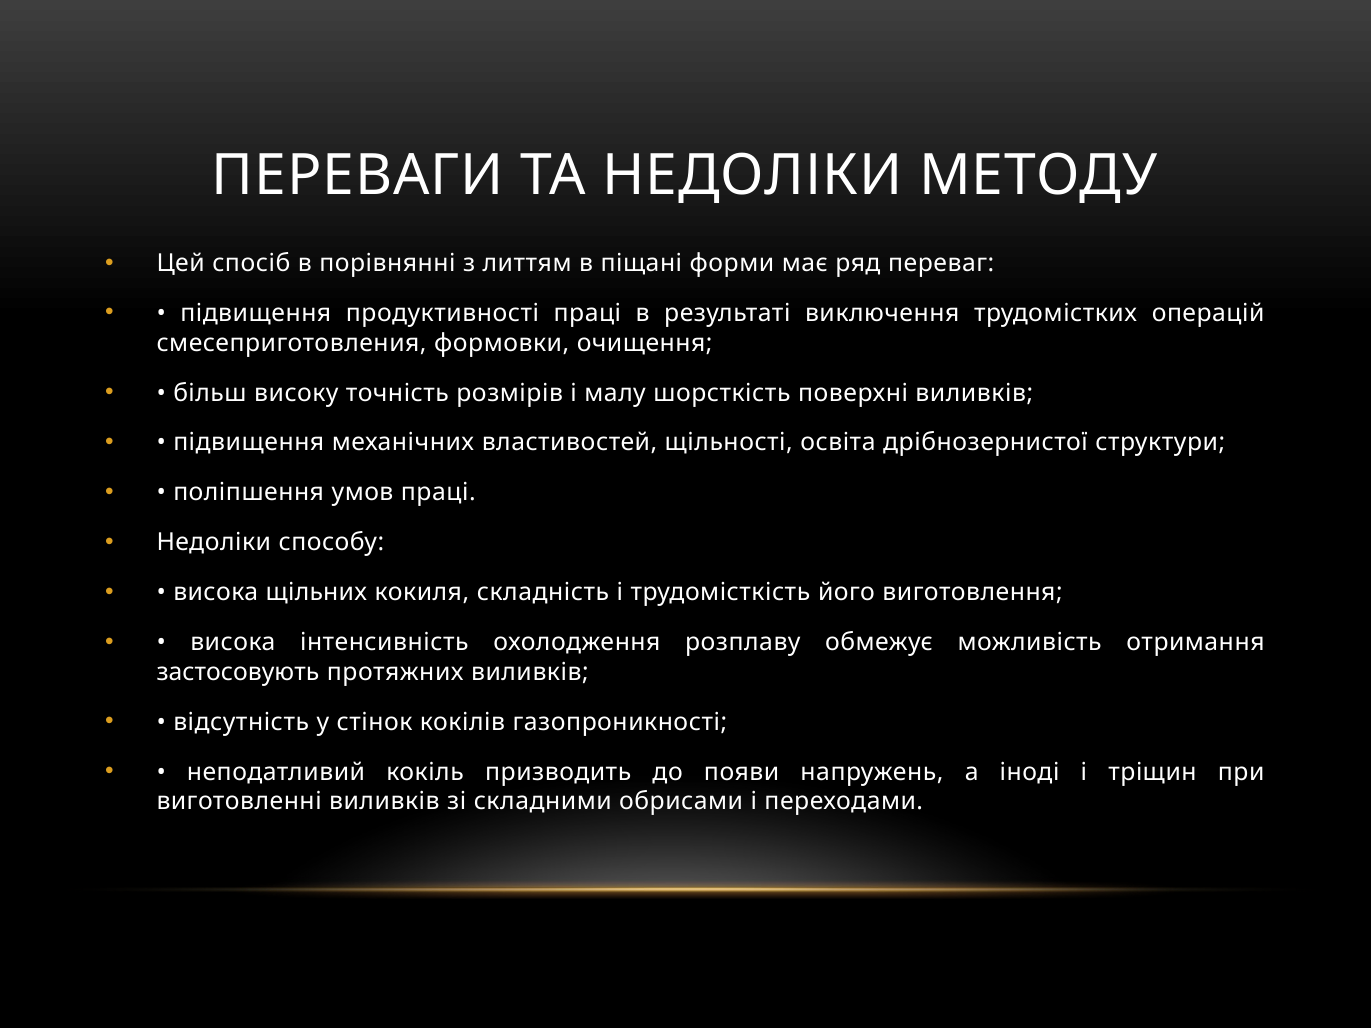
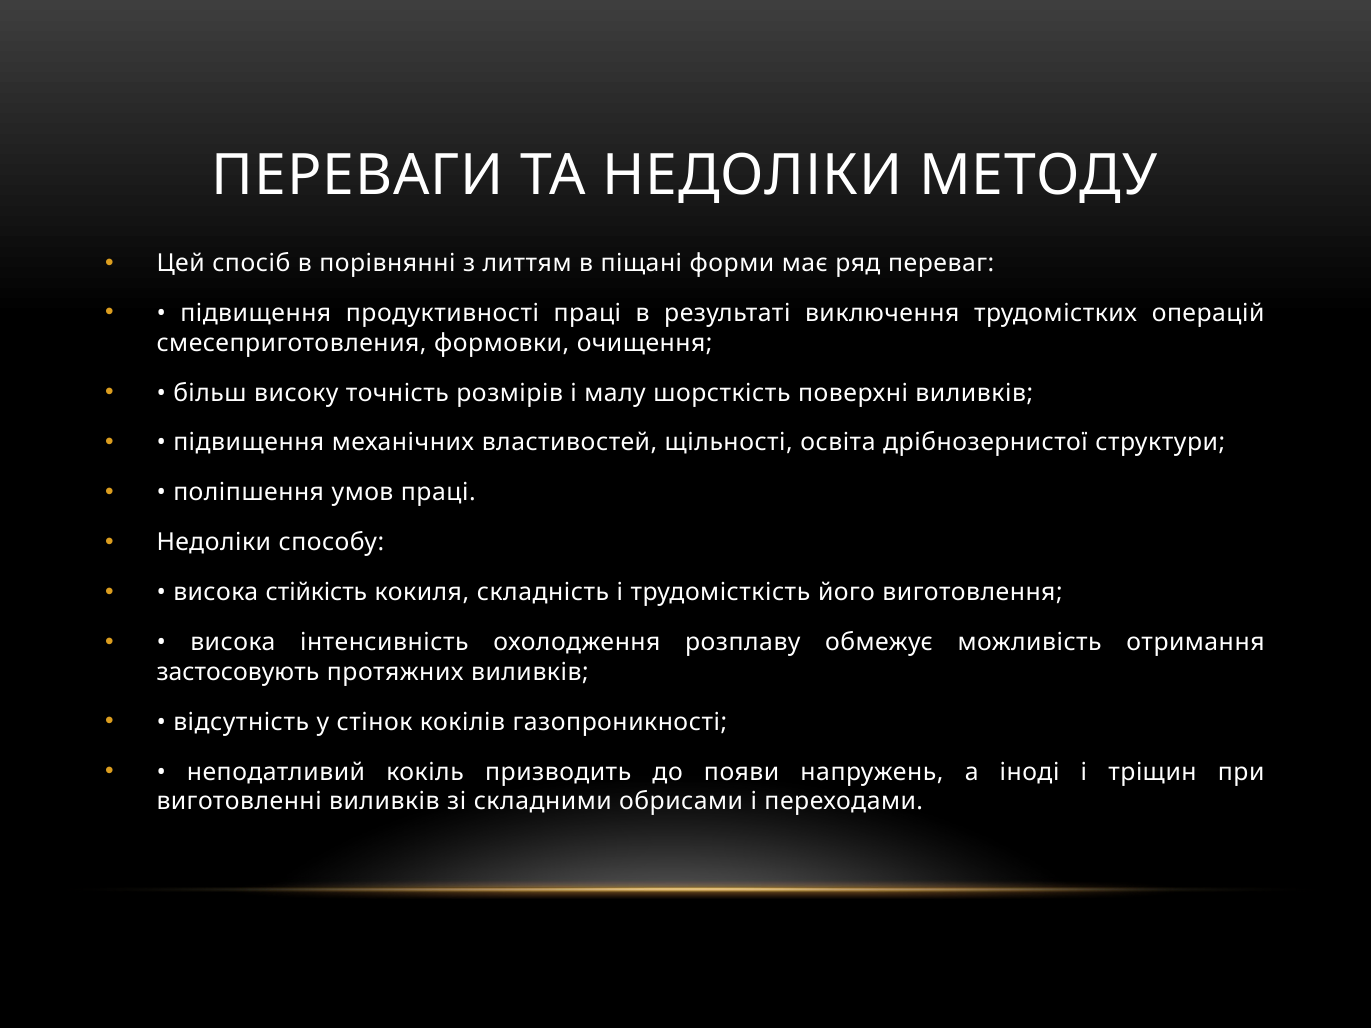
щільних: щільних -> стійкість
